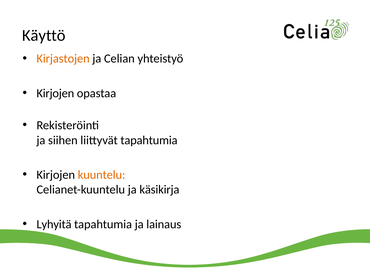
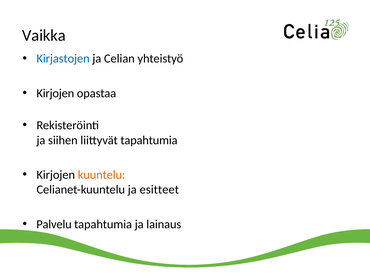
Käyttö: Käyttö -> Vaikka
Kirjastojen colour: orange -> blue
käsikirja: käsikirja -> esitteet
Lyhyitä: Lyhyitä -> Palvelu
